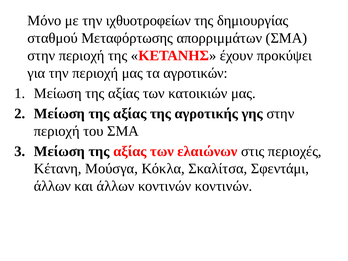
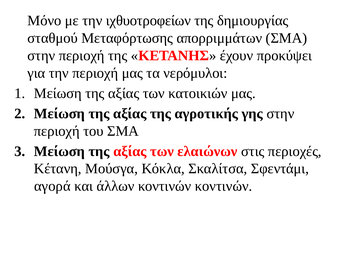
αγροτικών: αγροτικών -> νερόμυλοι
άλλων at (52, 186): άλλων -> αγορά
